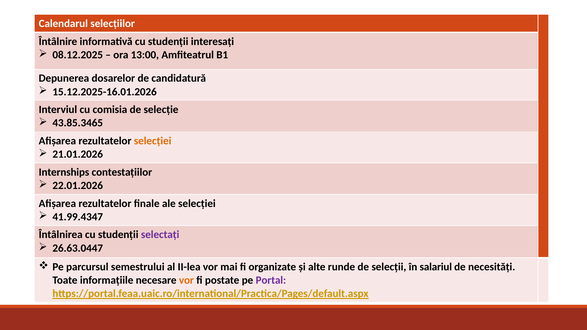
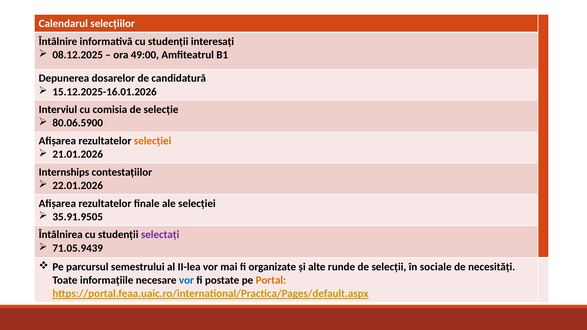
13:00: 13:00 -> 49:00
43.85.3465: 43.85.3465 -> 80.06.5900
41.99.4347: 41.99.4347 -> 35.91.9505
26.63.0447: 26.63.0447 -> 71.05.9439
salariul: salariul -> sociale
vor at (186, 280) colour: orange -> blue
Portal colour: purple -> orange
